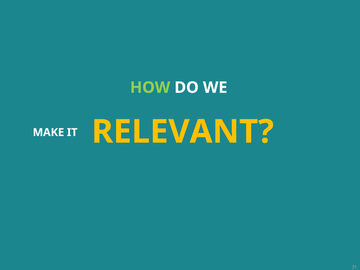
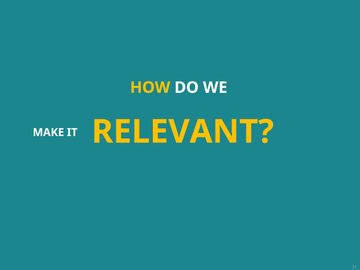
HOW colour: light green -> yellow
